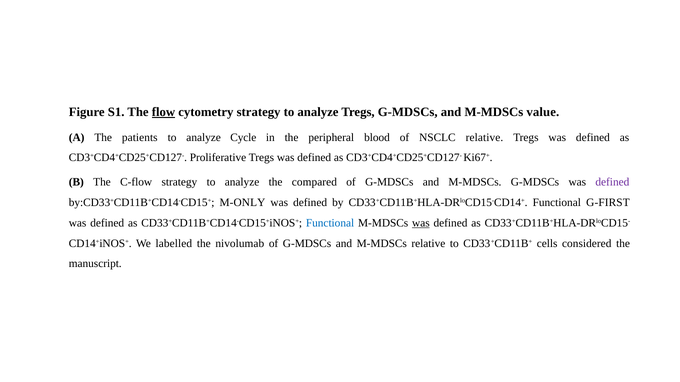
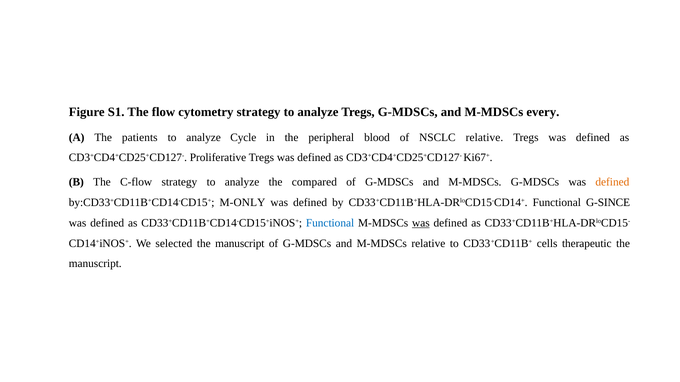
flow underline: present -> none
value: value -> every
defined at (612, 182) colour: purple -> orange
G-FIRST: G-FIRST -> G-SINCE
labelled: labelled -> selected
nivolumab at (240, 244): nivolumab -> manuscript
considered: considered -> therapeutic
